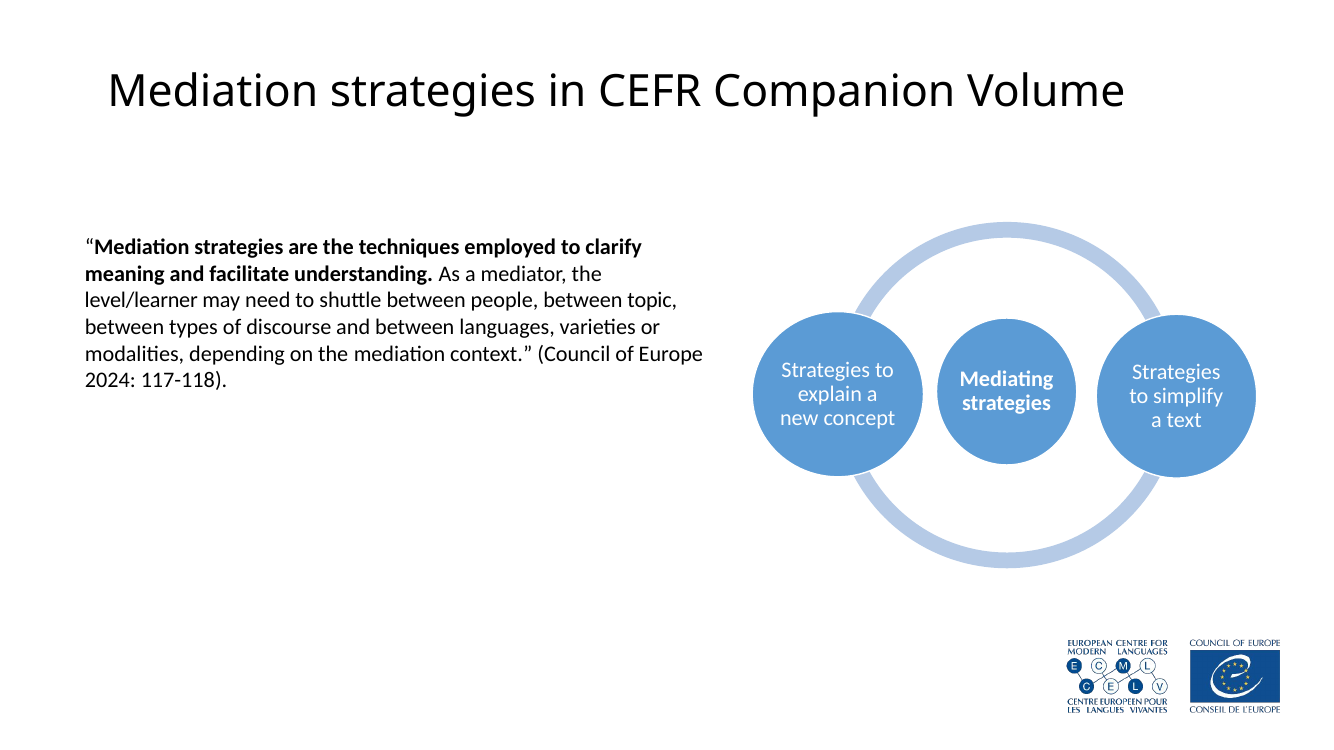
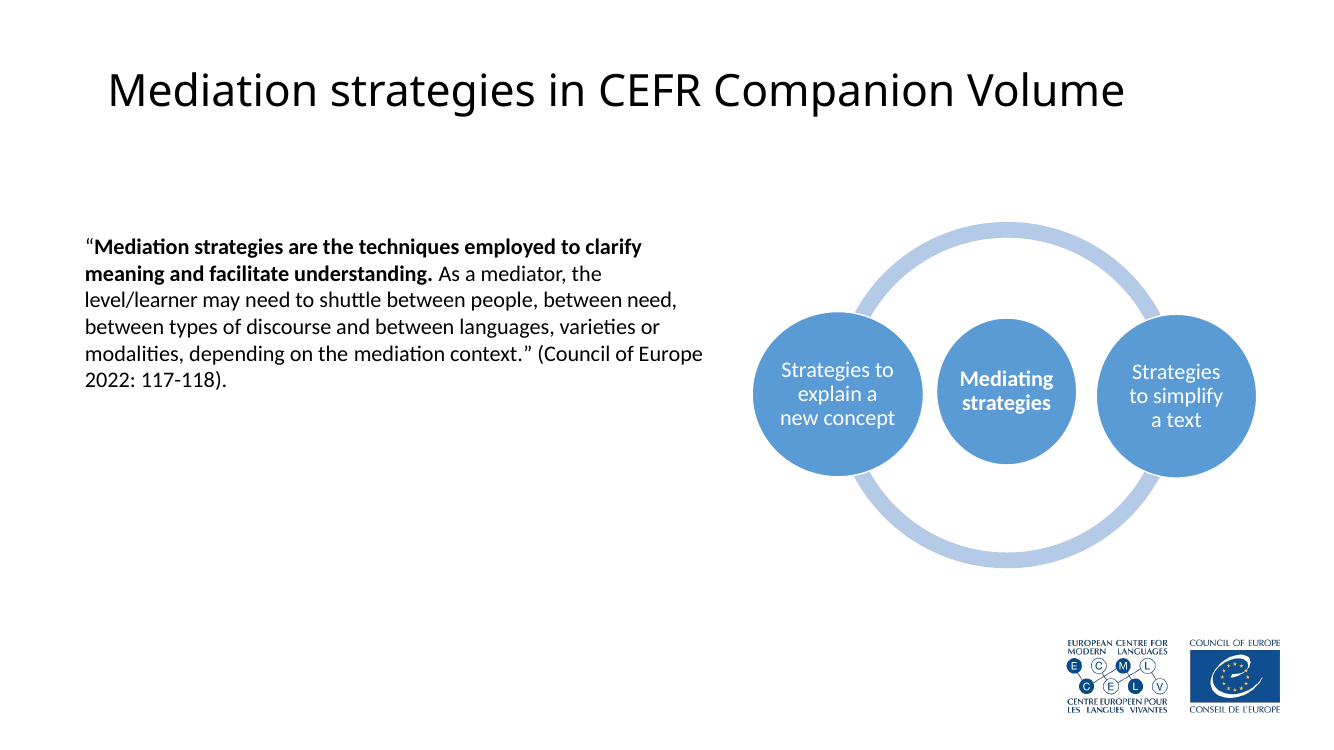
between topic: topic -> need
2024: 2024 -> 2022
